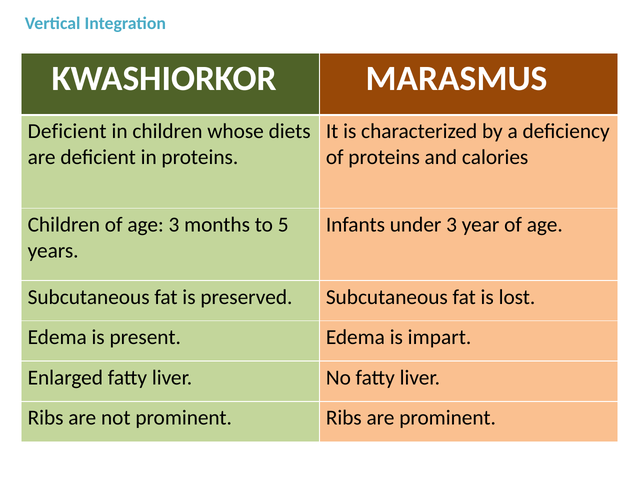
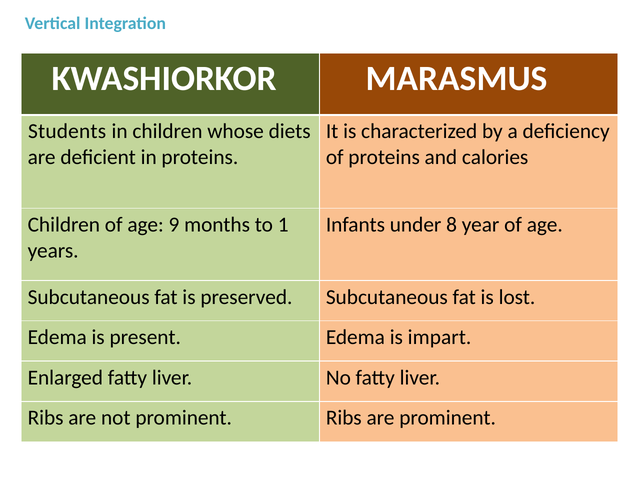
Deficient at (67, 131): Deficient -> Students
age 3: 3 -> 9
5: 5 -> 1
under 3: 3 -> 8
